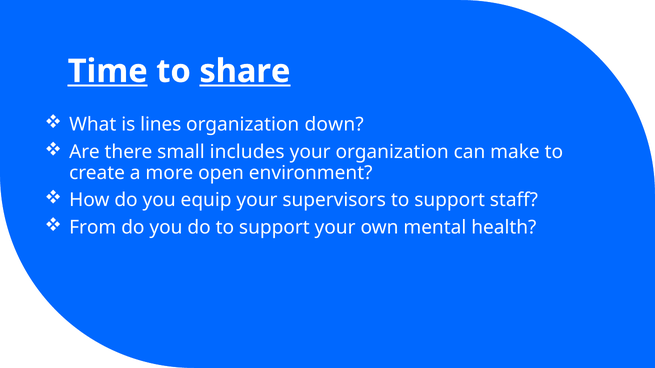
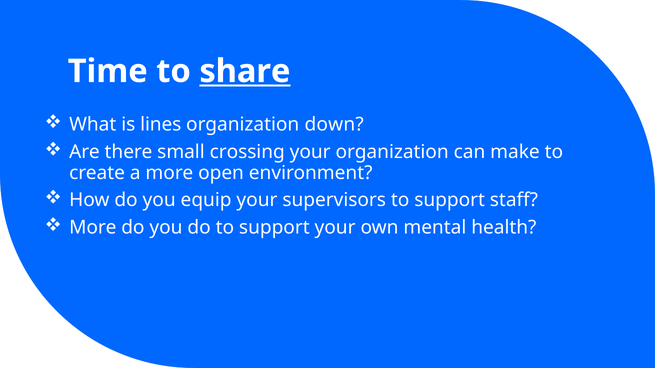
Time underline: present -> none
includes: includes -> crossing
From at (93, 228): From -> More
